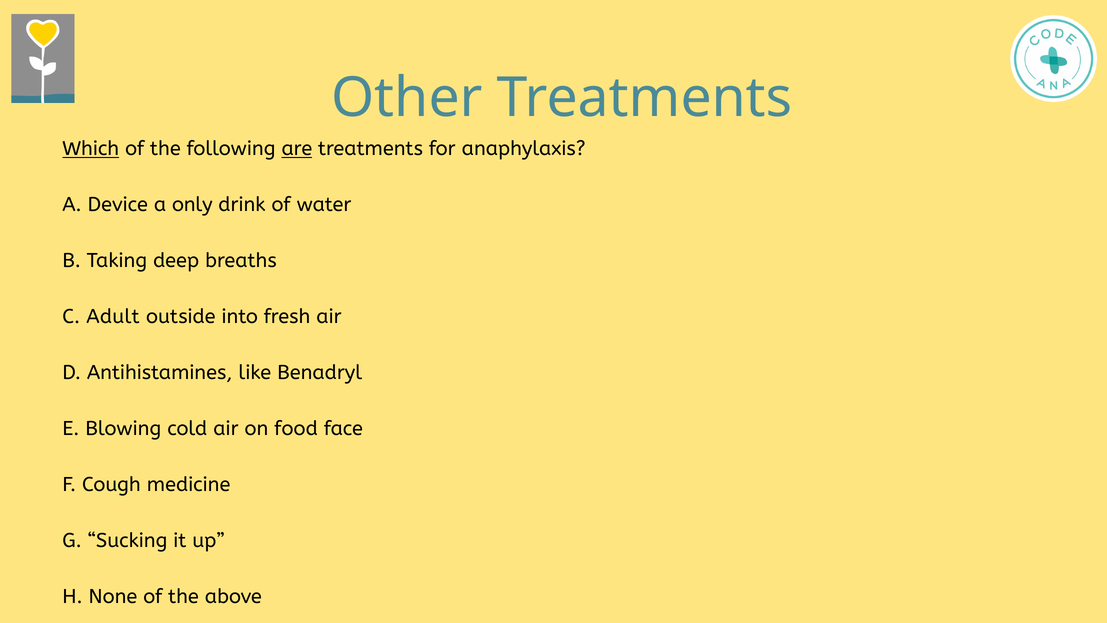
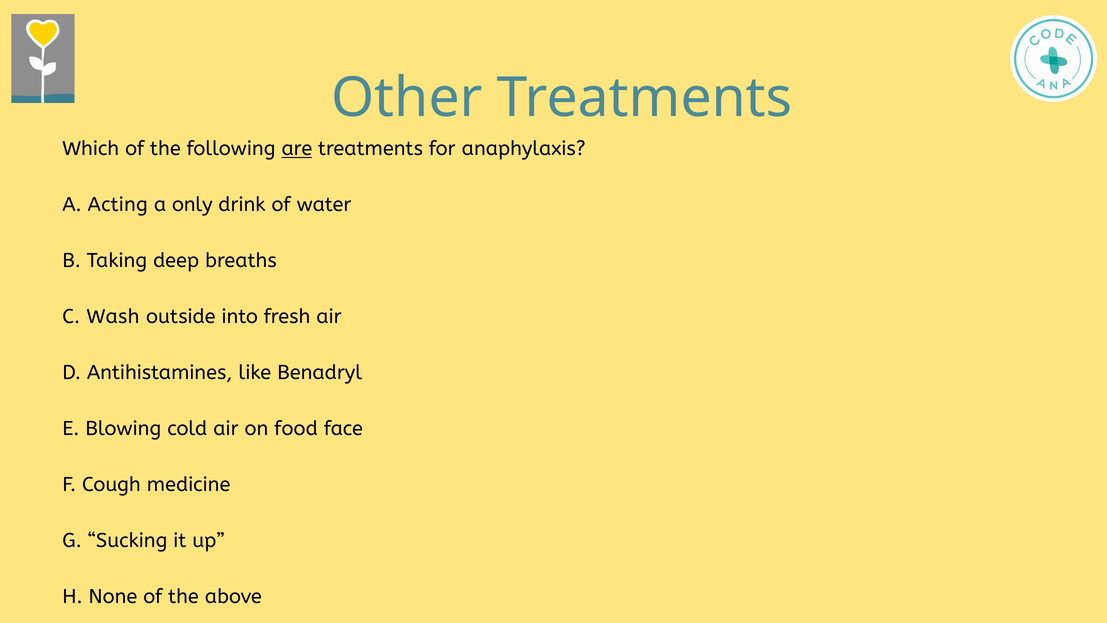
Which underline: present -> none
Device: Device -> Acting
Adult: Adult -> Wash
